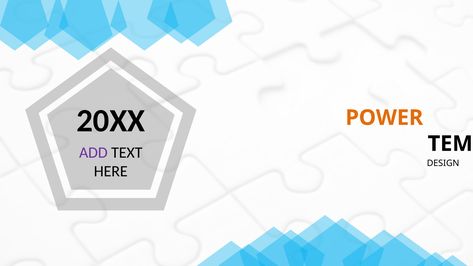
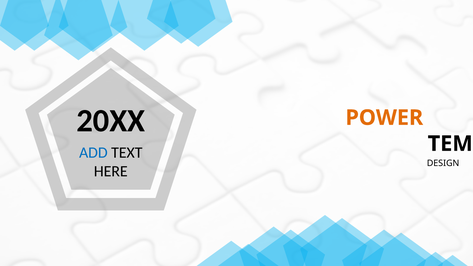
ADD colour: purple -> blue
